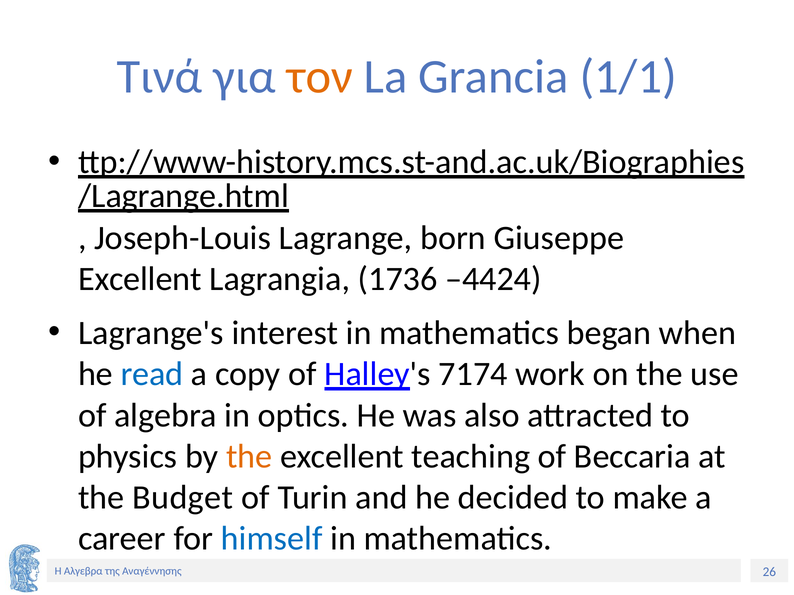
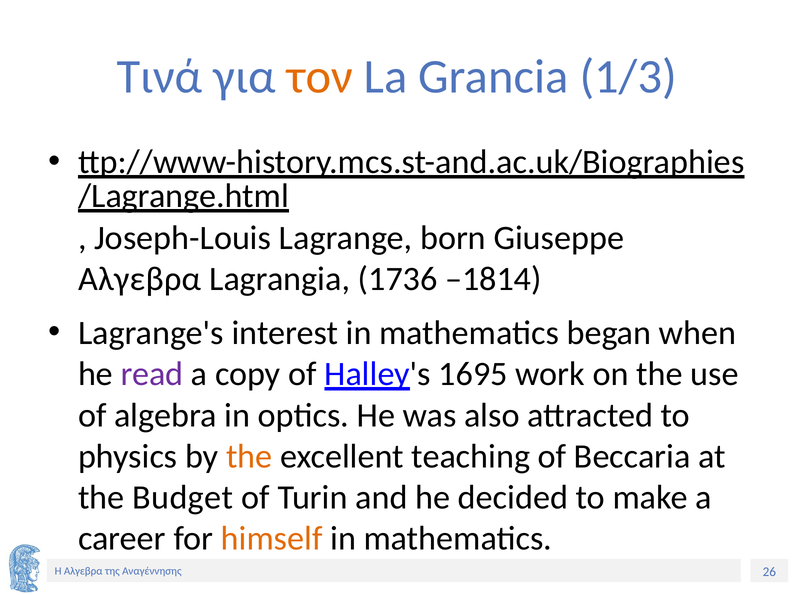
1/1: 1/1 -> 1/3
Excellent at (140, 279): Excellent -> Άλγεβρα
–4424: –4424 -> –1814
read colour: blue -> purple
7174: 7174 -> 1695
himself colour: blue -> orange
